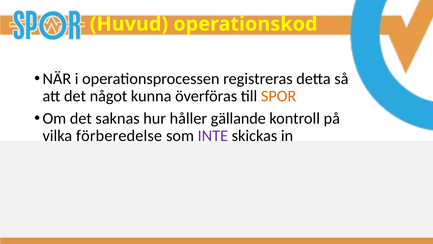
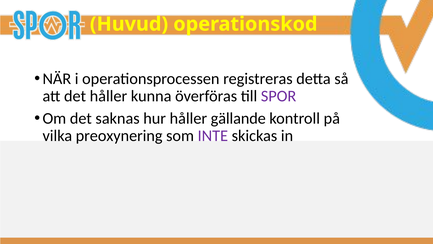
det något: något -> håller
SPOR colour: orange -> purple
förberedelse: förberedelse -> preoxynering
